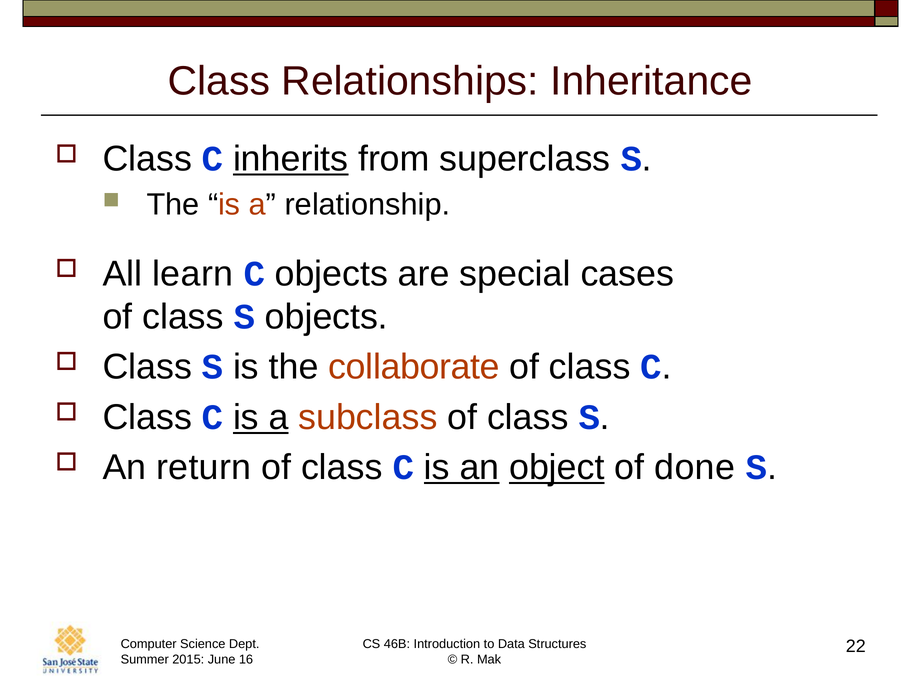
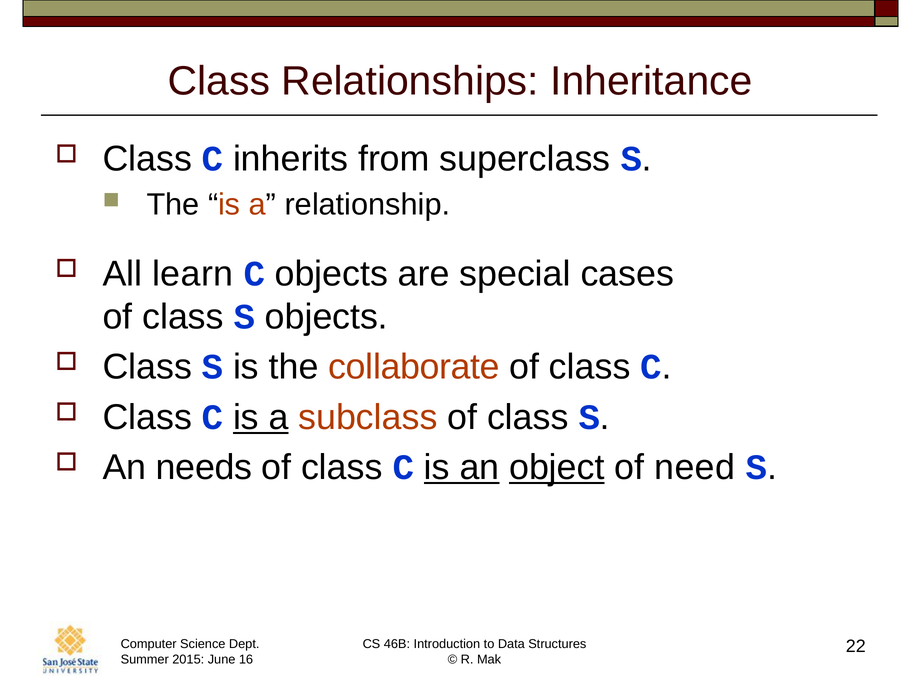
inherits underline: present -> none
return: return -> needs
done: done -> need
